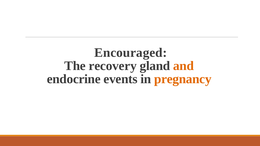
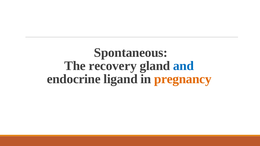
Encouraged: Encouraged -> Spontaneous
and colour: orange -> blue
events: events -> ligand
